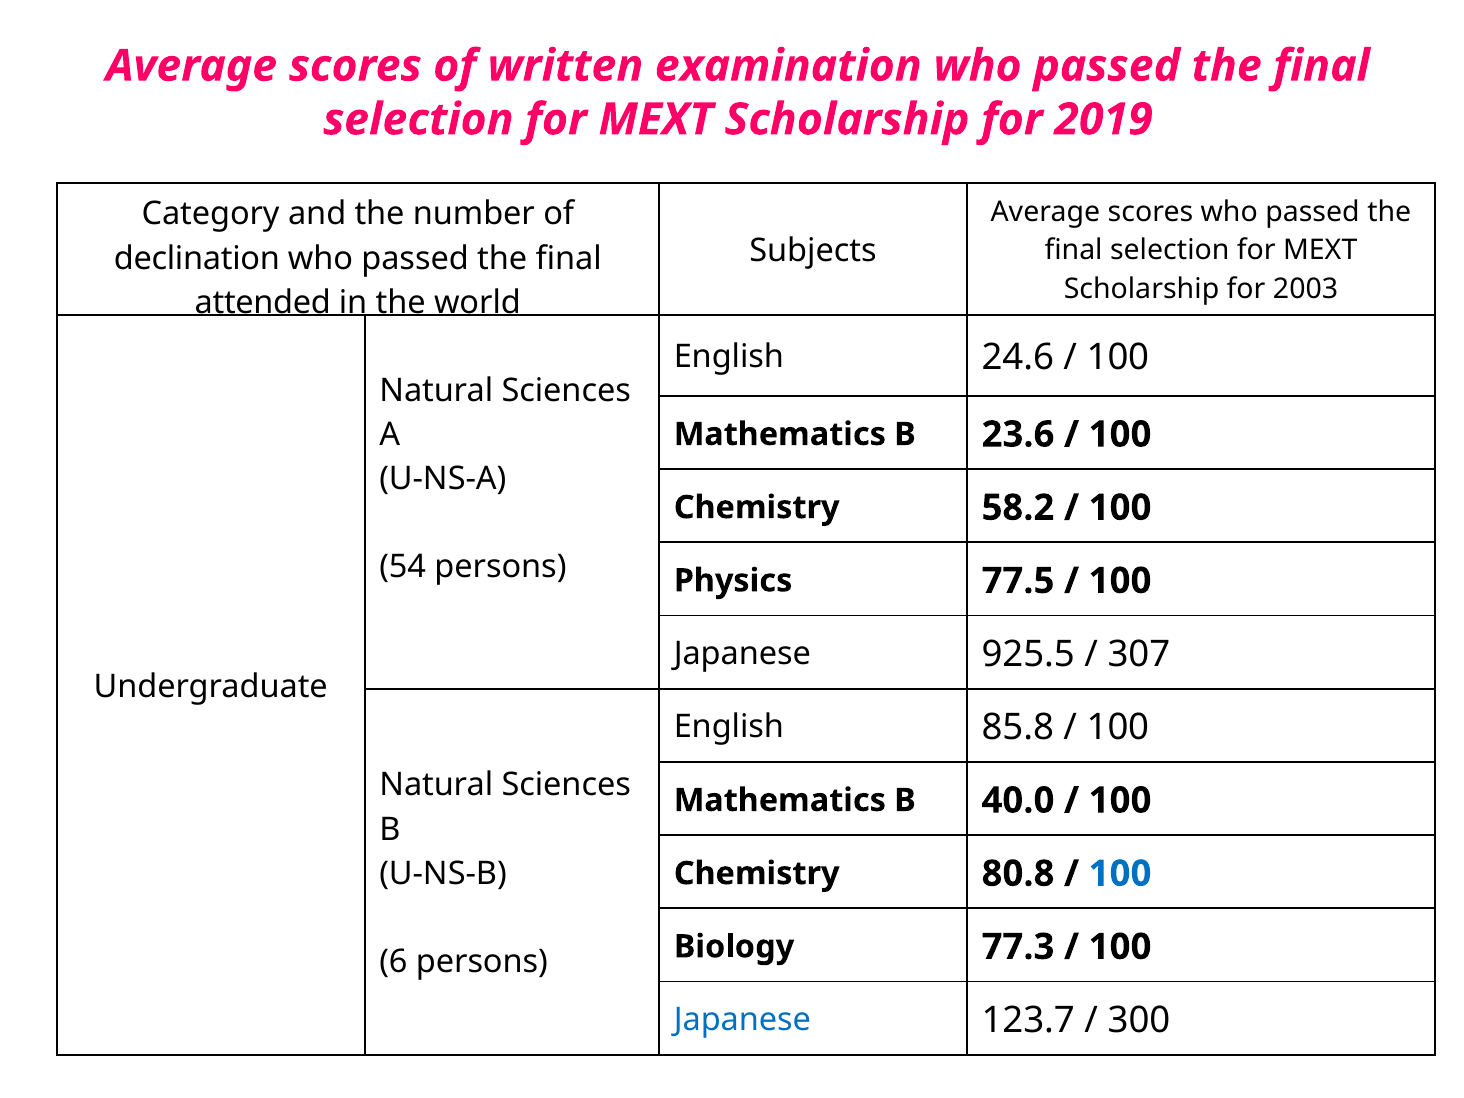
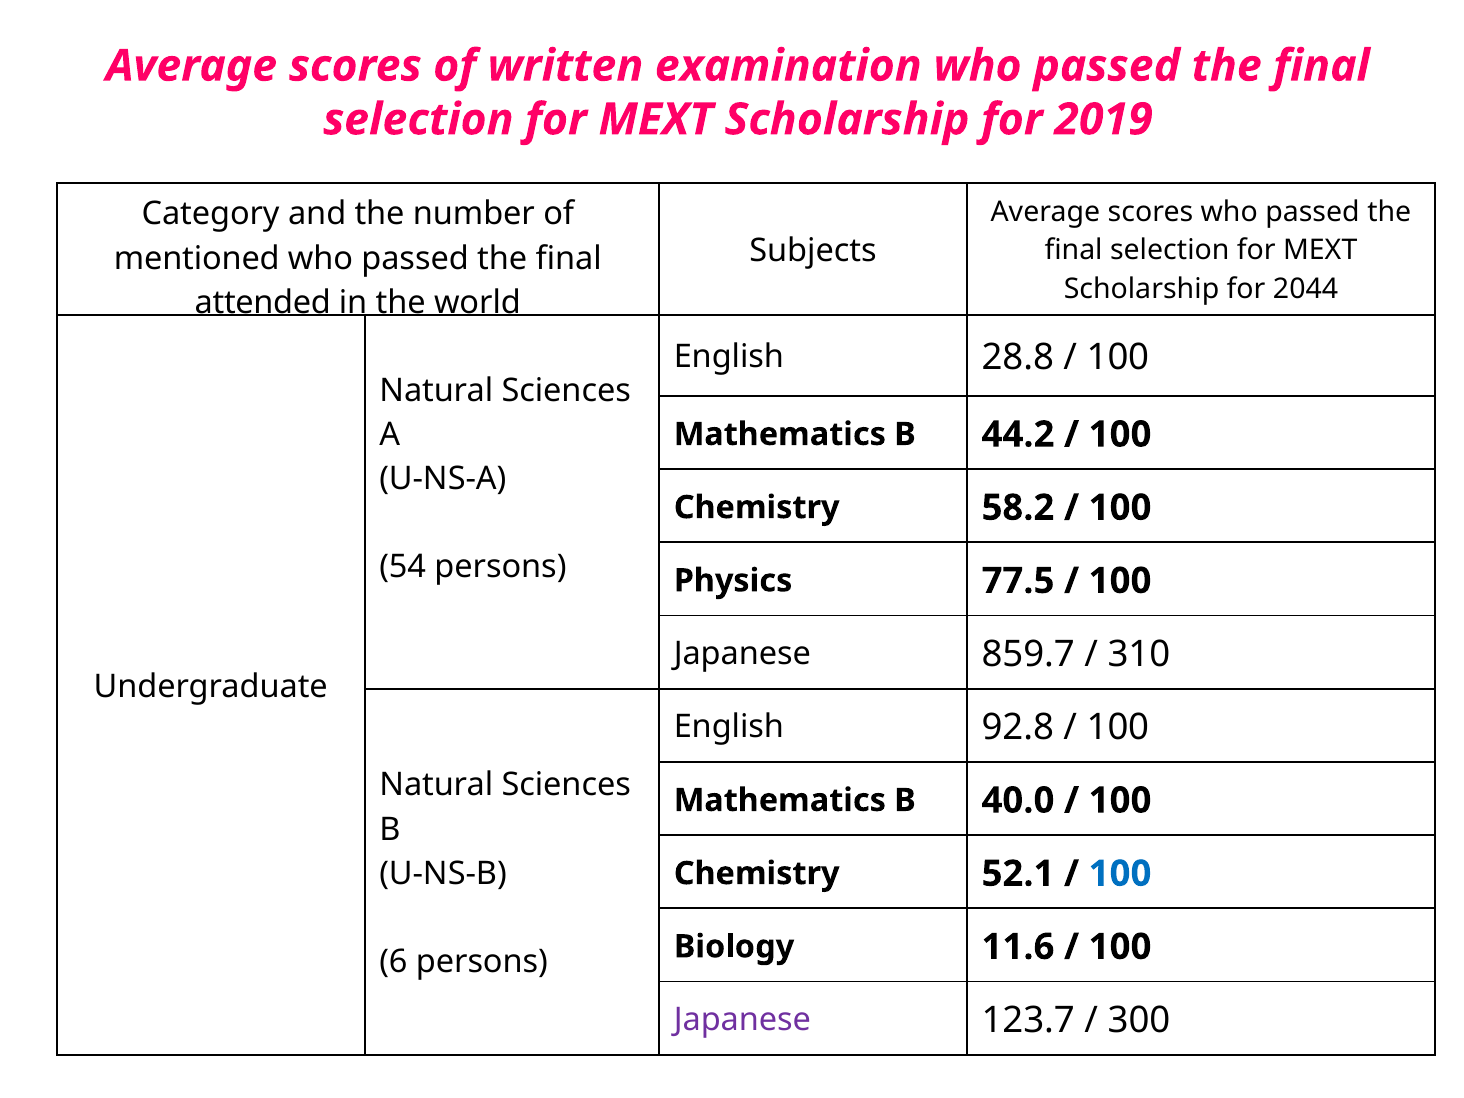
declination: declination -> mentioned
2003: 2003 -> 2044
24.6: 24.6 -> 28.8
23.6: 23.6 -> 44.2
925.5: 925.5 -> 859.7
307: 307 -> 310
85.8: 85.8 -> 92.8
80.8: 80.8 -> 52.1
77.3: 77.3 -> 11.6
Japanese at (742, 1020) colour: blue -> purple
